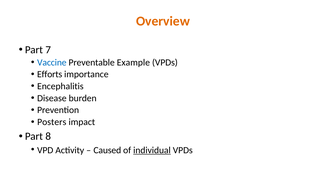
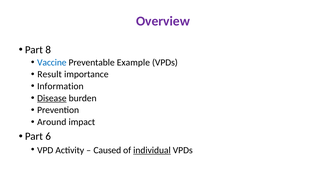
Overview colour: orange -> purple
7: 7 -> 8
Efforts: Efforts -> Result
Encephalitis: Encephalitis -> Information
Disease underline: none -> present
Posters: Posters -> Around
8: 8 -> 6
